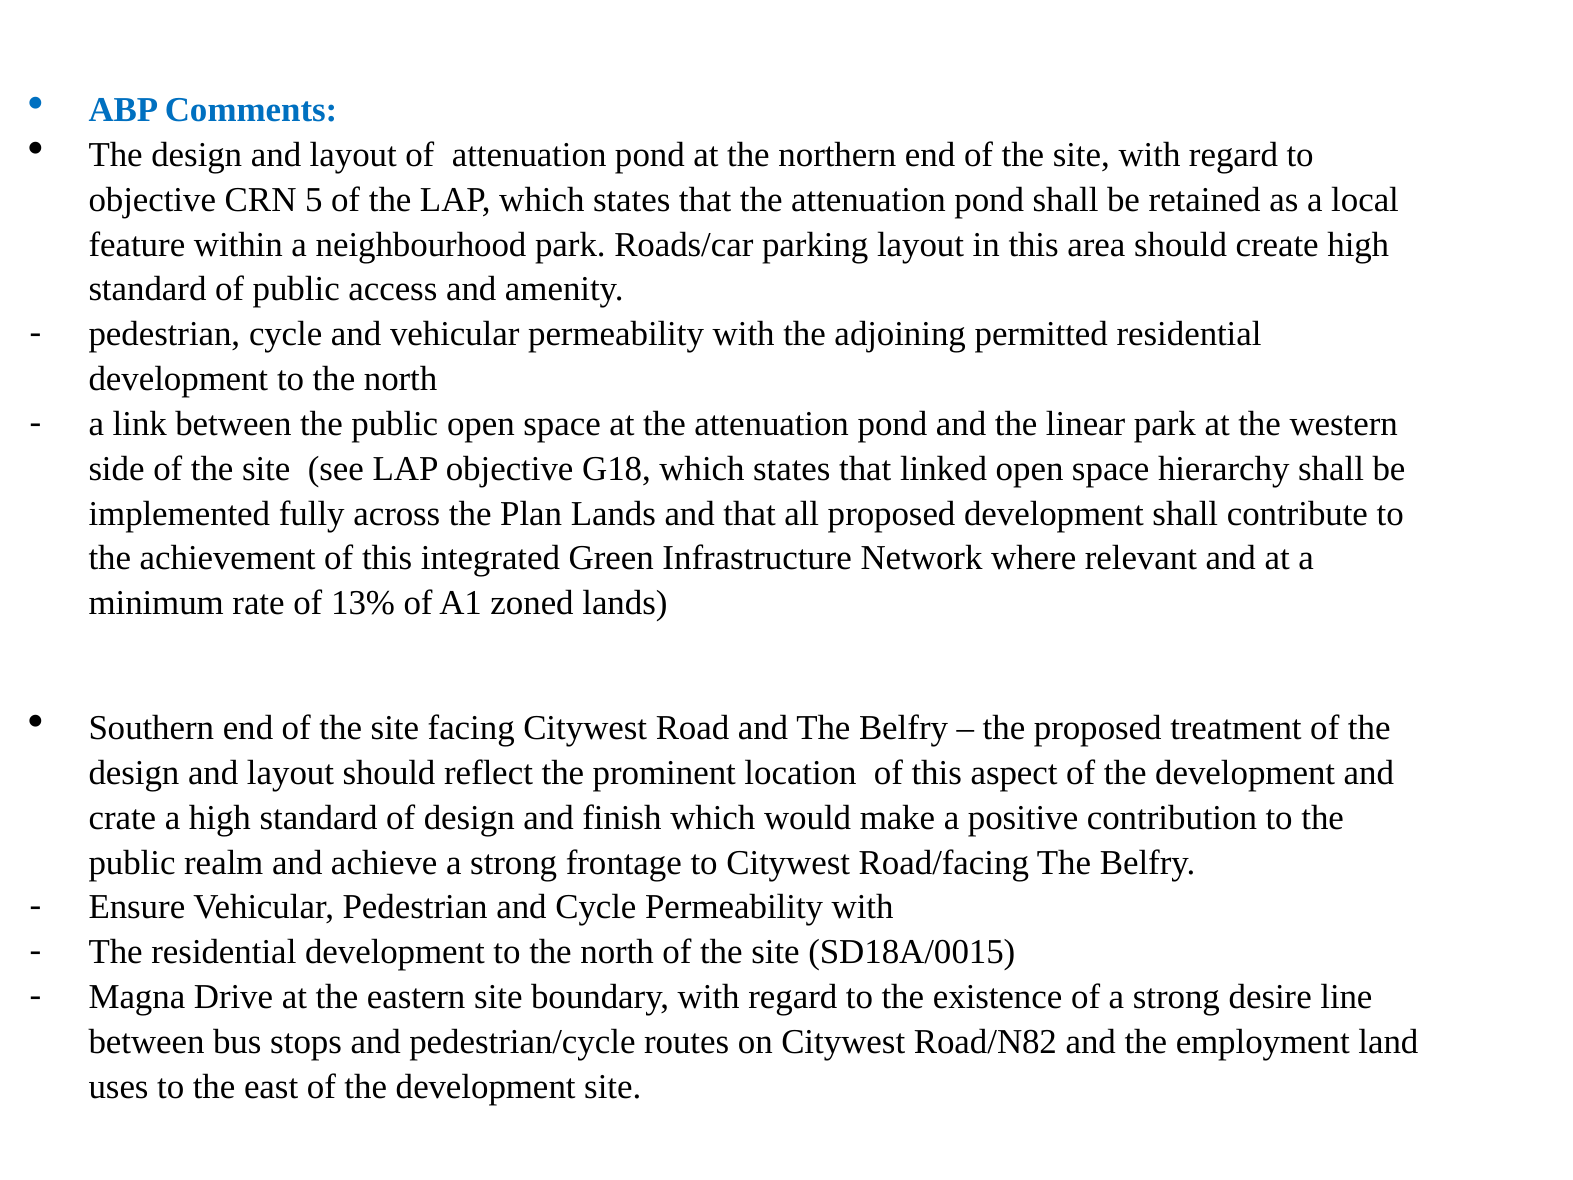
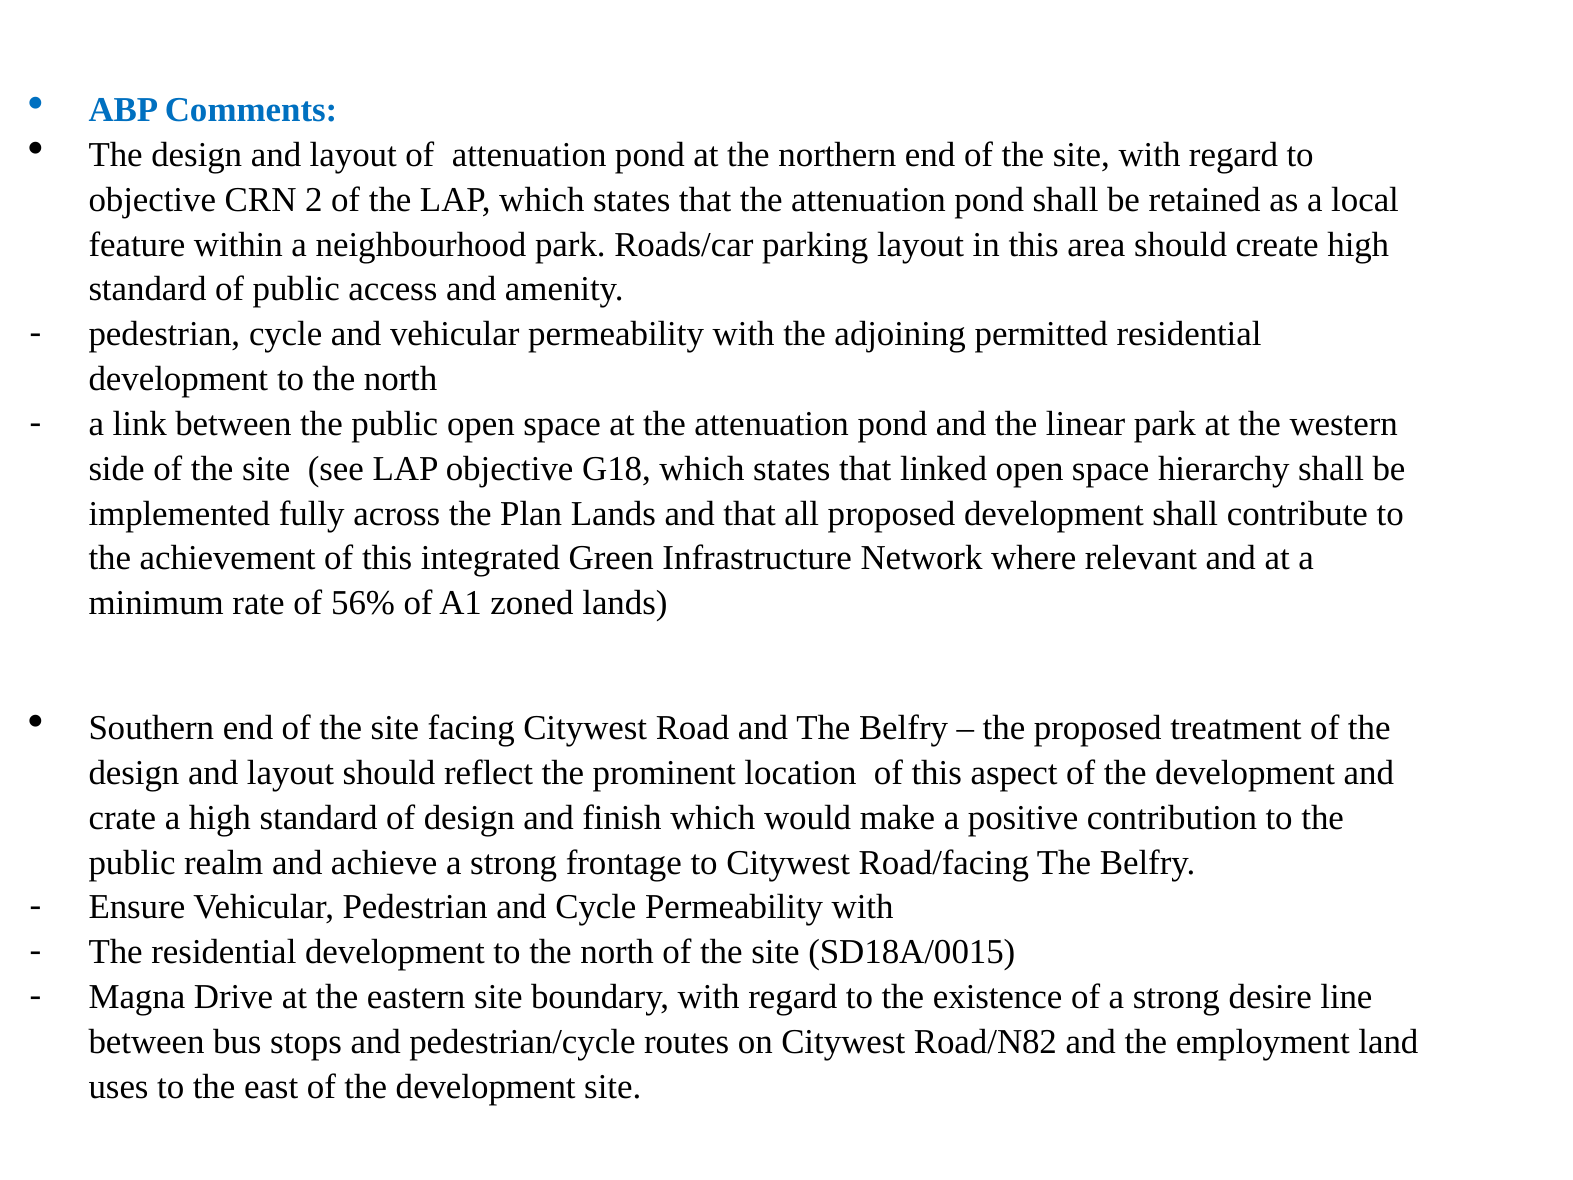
5: 5 -> 2
13%: 13% -> 56%
